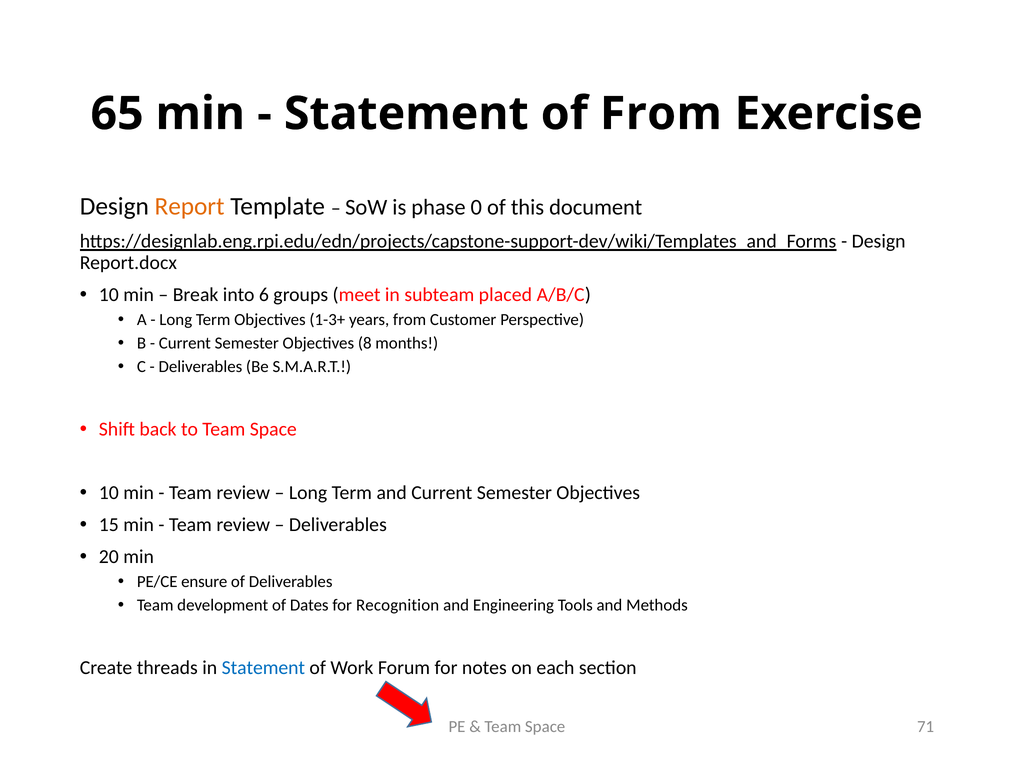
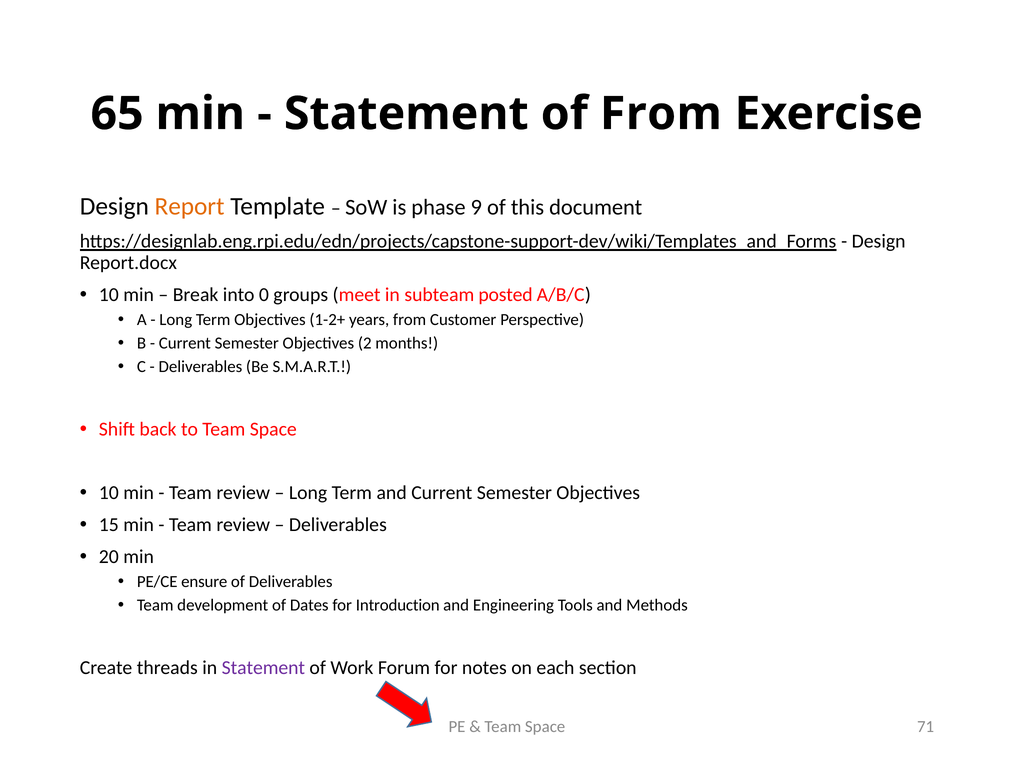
0: 0 -> 9
6: 6 -> 0
placed: placed -> posted
1-3+: 1-3+ -> 1-2+
8: 8 -> 2
Recognition: Recognition -> Introduction
Statement at (263, 667) colour: blue -> purple
